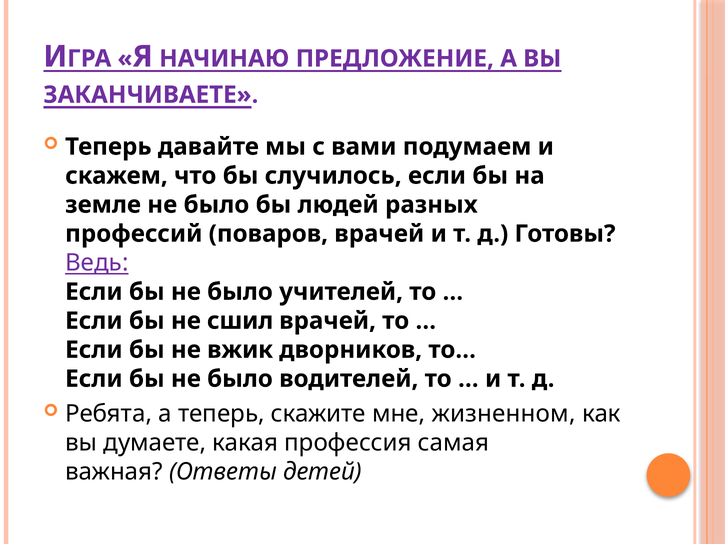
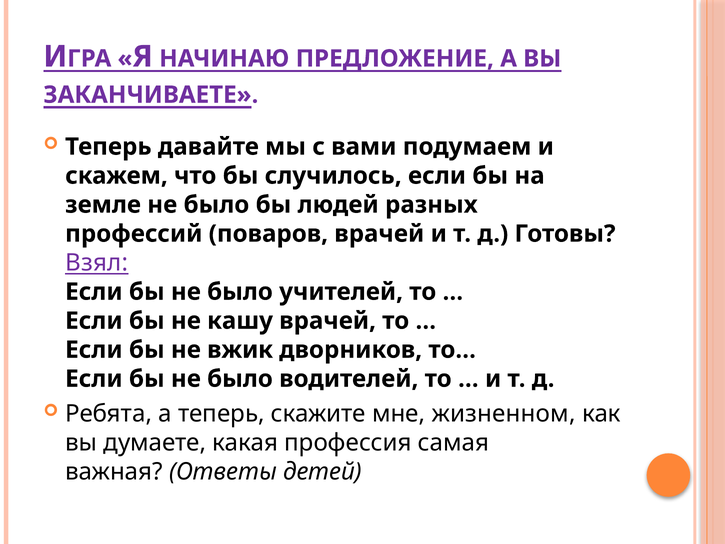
Ведь: Ведь -> Взял
сшил: сшил -> кашу
